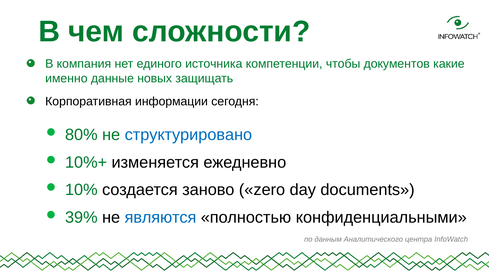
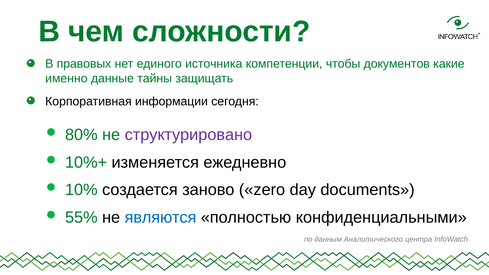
компания: компания -> правовых
новых: новых -> тайны
структурировано colour: blue -> purple
39%: 39% -> 55%
